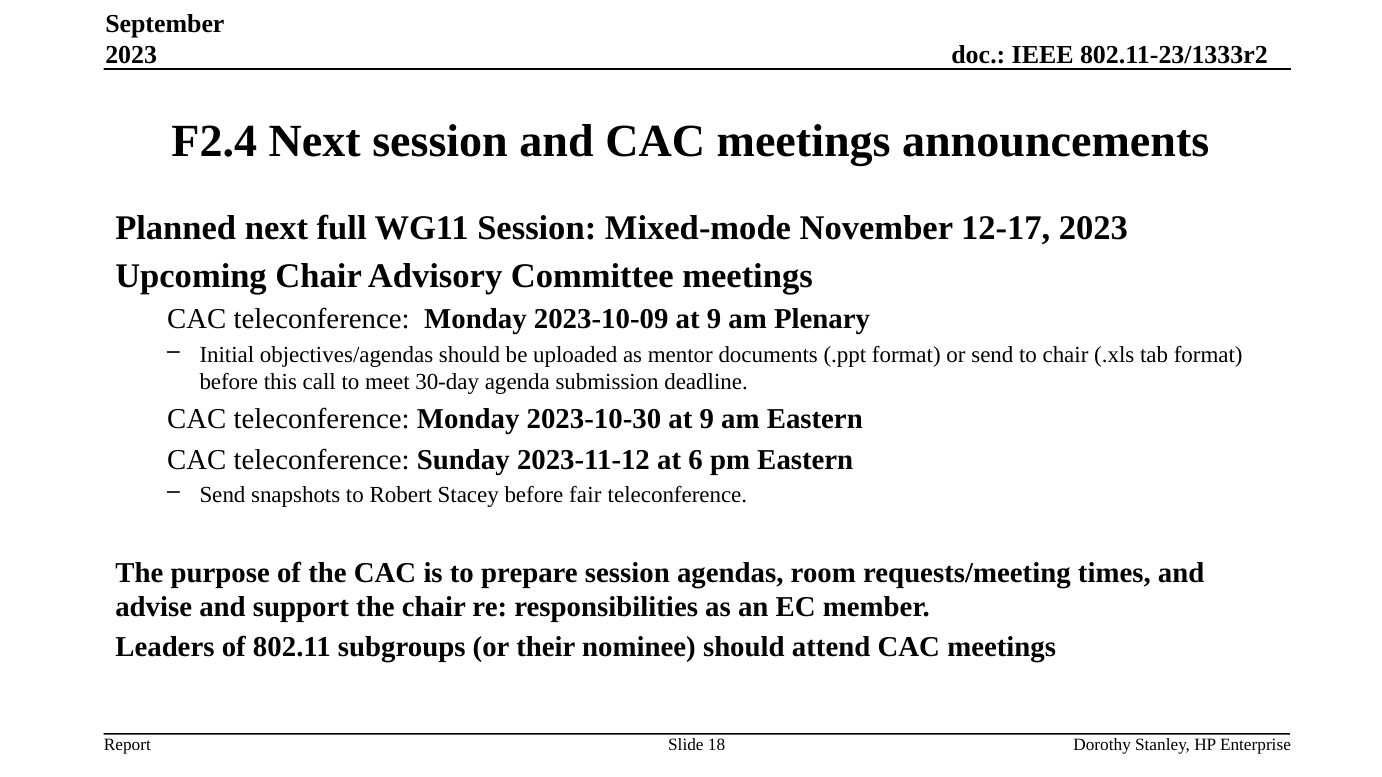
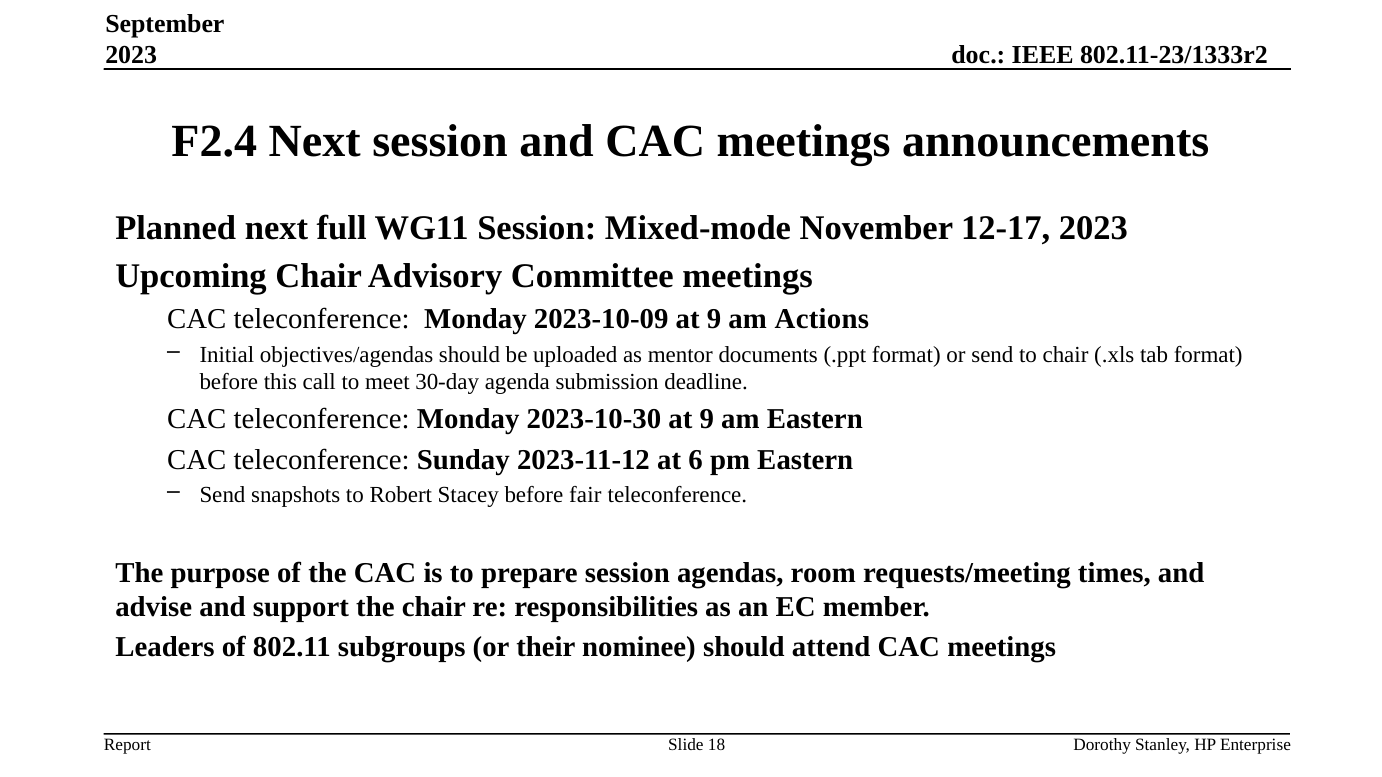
Plenary: Plenary -> Actions
